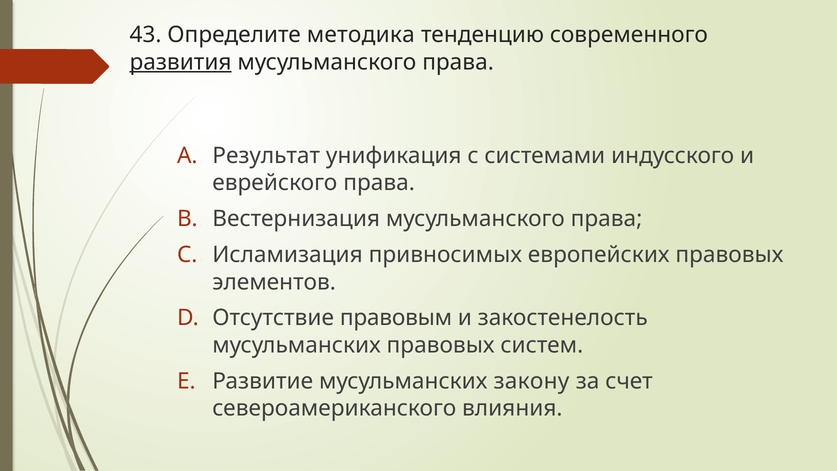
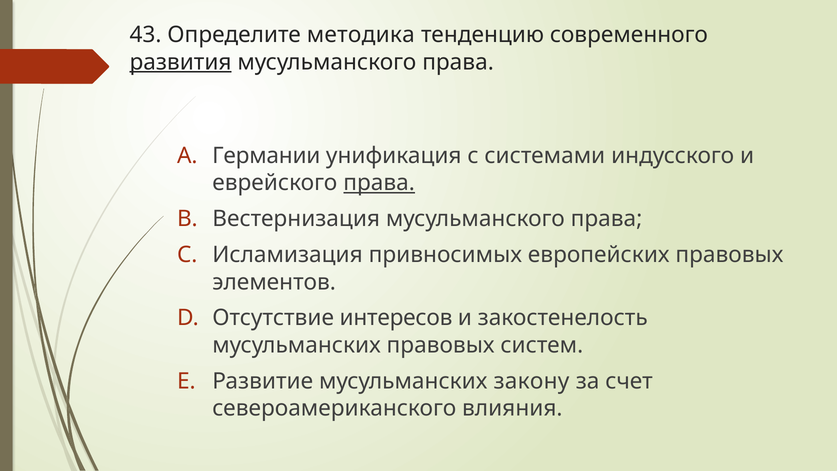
Результат: Результат -> Германии
права at (379, 183) underline: none -> present
правовым: правовым -> интересов
